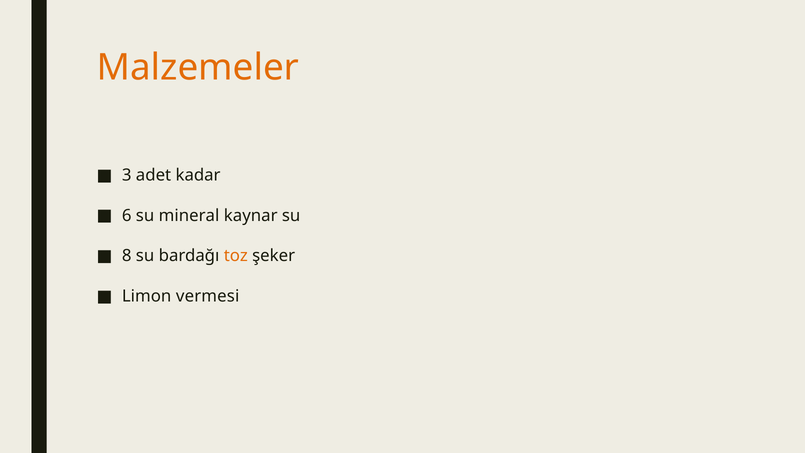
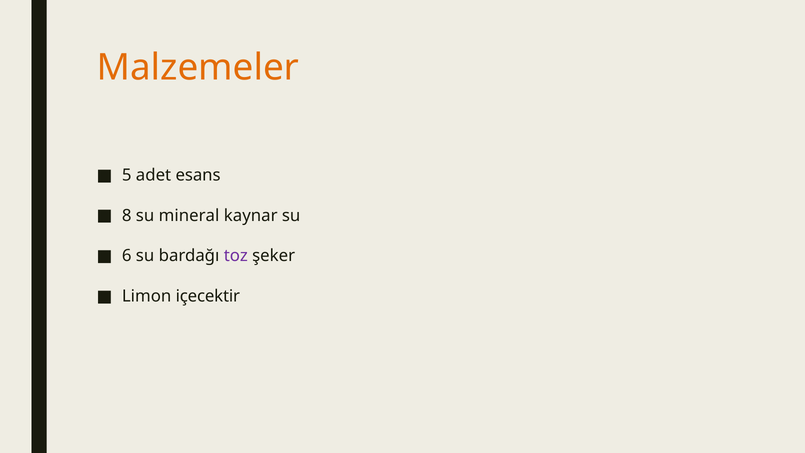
3: 3 -> 5
kadar: kadar -> esans
6: 6 -> 8
8: 8 -> 6
toz colour: orange -> purple
vermesi: vermesi -> içecektir
